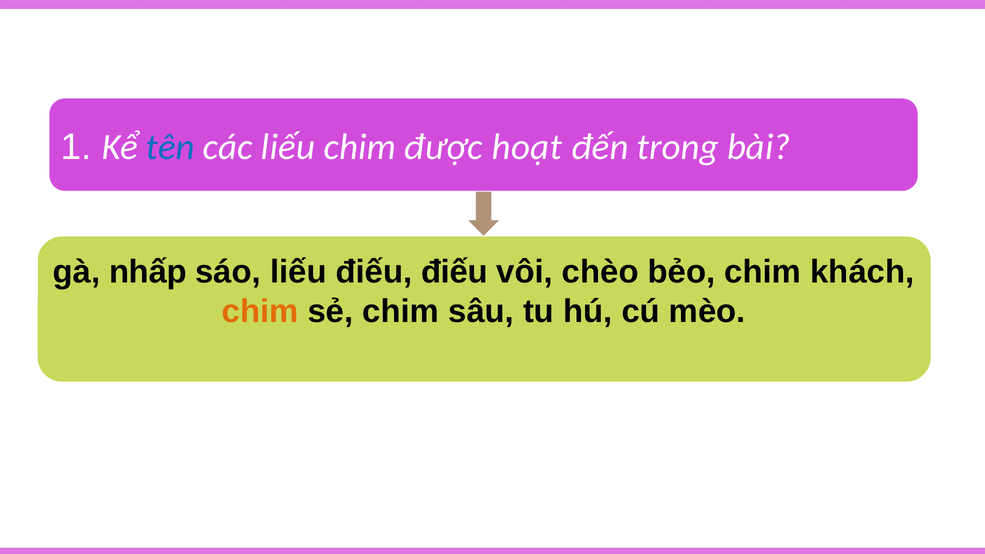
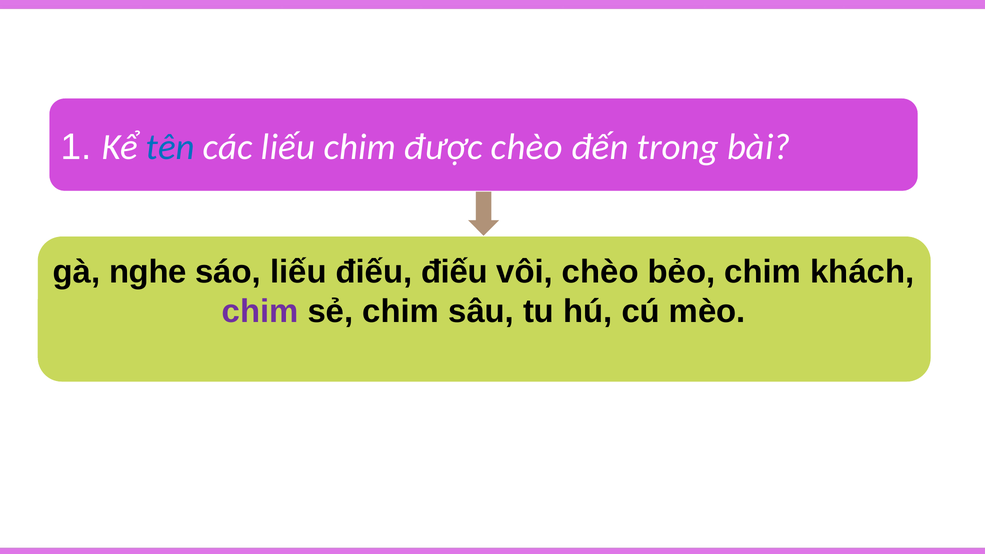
được hoạt: hoạt -> chèo
nhấp: nhấp -> nghe
chim at (260, 311) colour: orange -> purple
